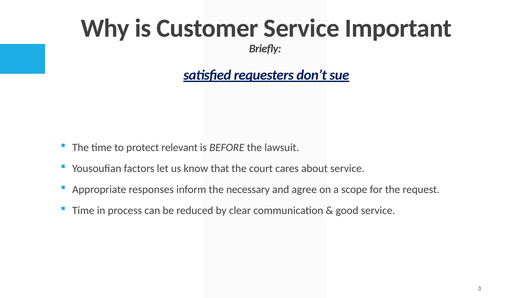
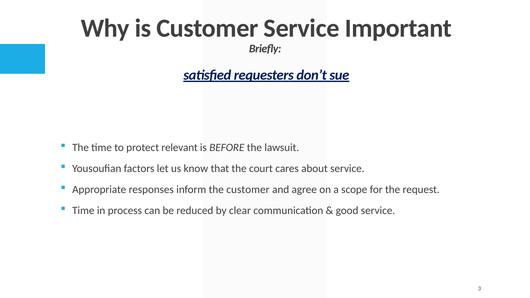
the necessary: necessary -> customer
